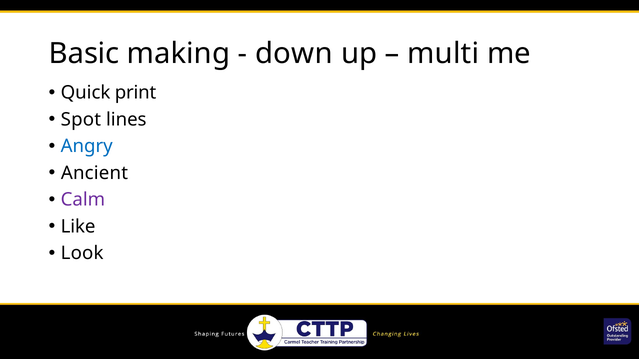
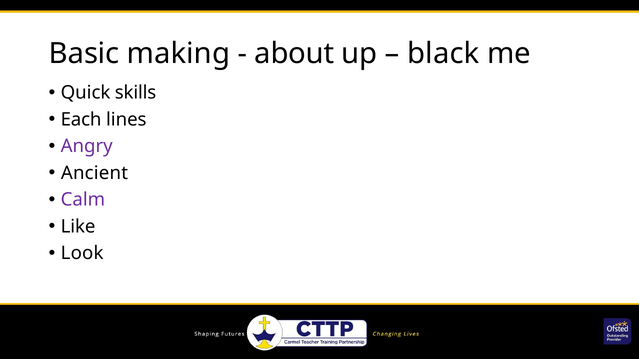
down: down -> about
multi: multi -> black
print: print -> skills
Spot: Spot -> Each
Angry colour: blue -> purple
